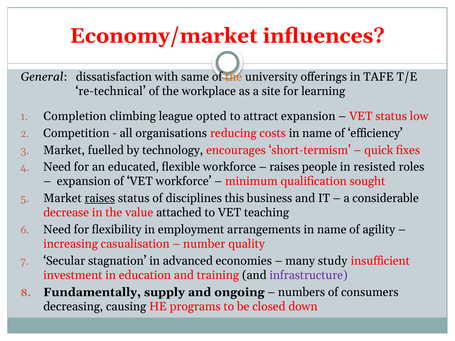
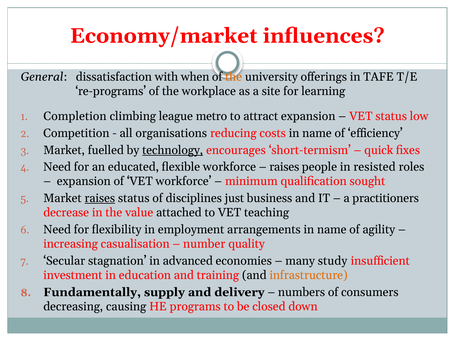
same: same -> when
re-technical: re-technical -> re-programs
opted: opted -> metro
technology underline: none -> present
this: this -> just
considerable: considerable -> practitioners
infrastructure colour: purple -> orange
ongoing: ongoing -> delivery
